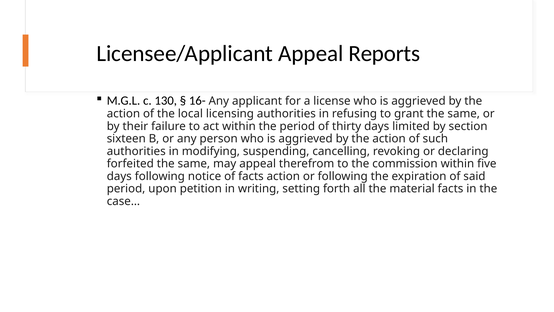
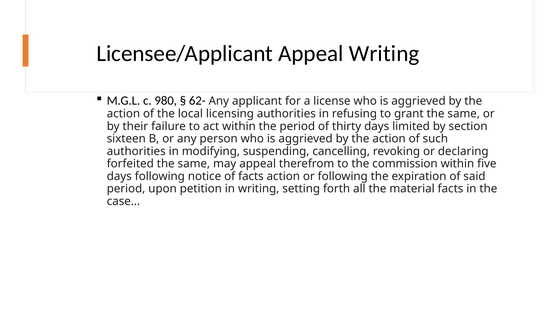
Appeal Reports: Reports -> Writing
130: 130 -> 980
16-: 16- -> 62-
